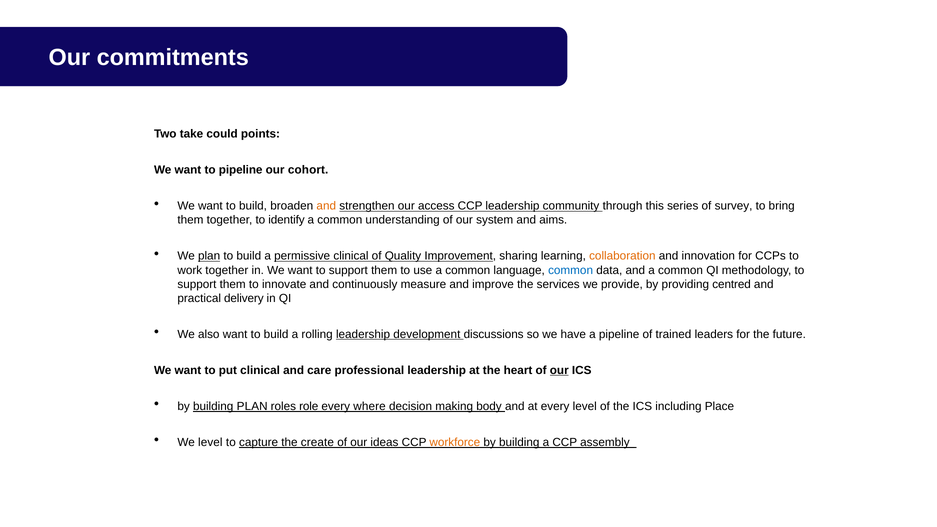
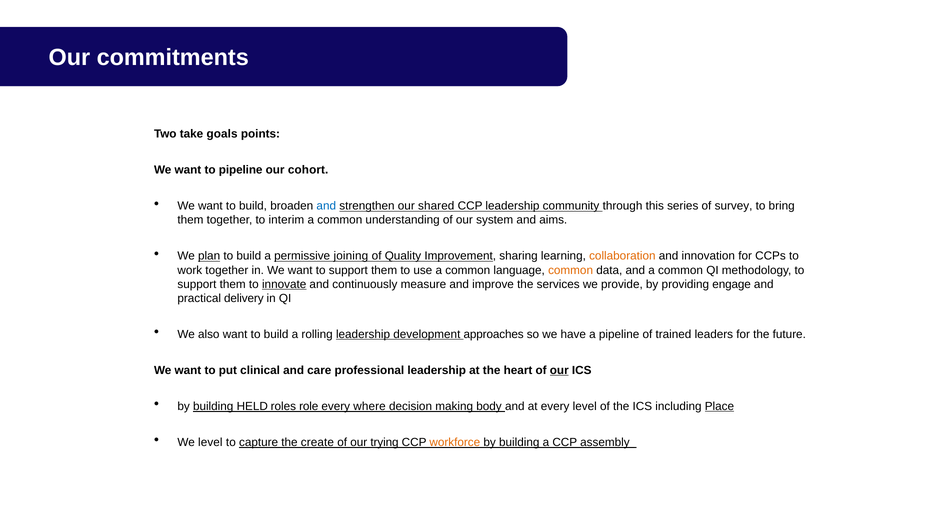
could: could -> goals
and at (326, 206) colour: orange -> blue
access: access -> shared
identify: identify -> interim
permissive clinical: clinical -> joining
common at (571, 270) colour: blue -> orange
innovate underline: none -> present
centred: centred -> engage
discussions: discussions -> approaches
building PLAN: PLAN -> HELD
Place underline: none -> present
ideas: ideas -> trying
